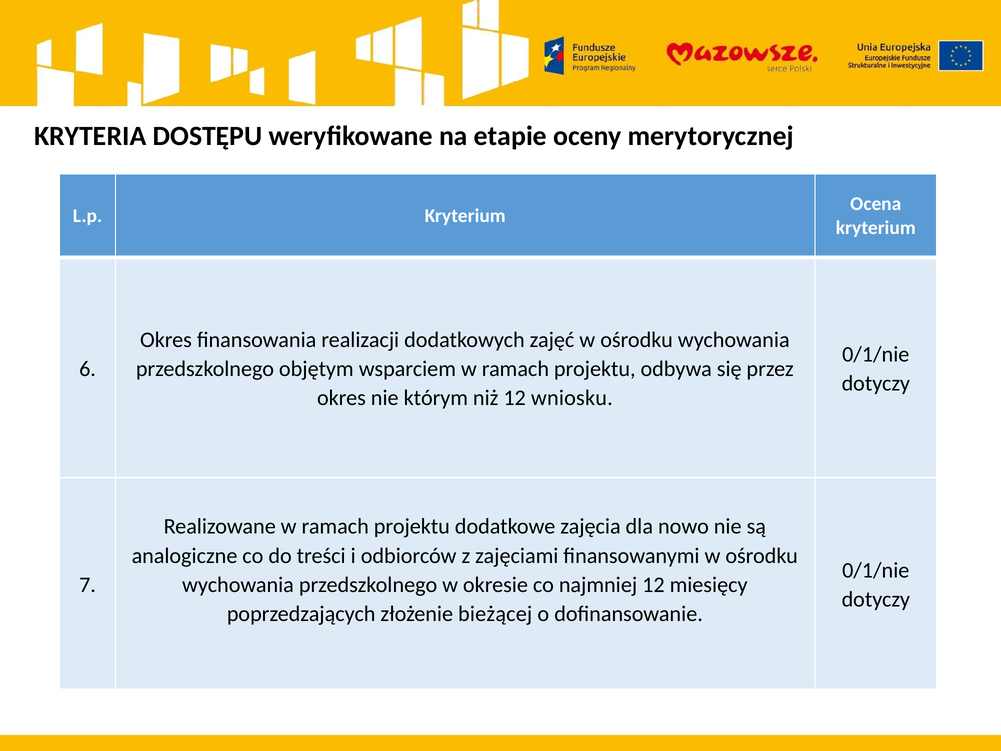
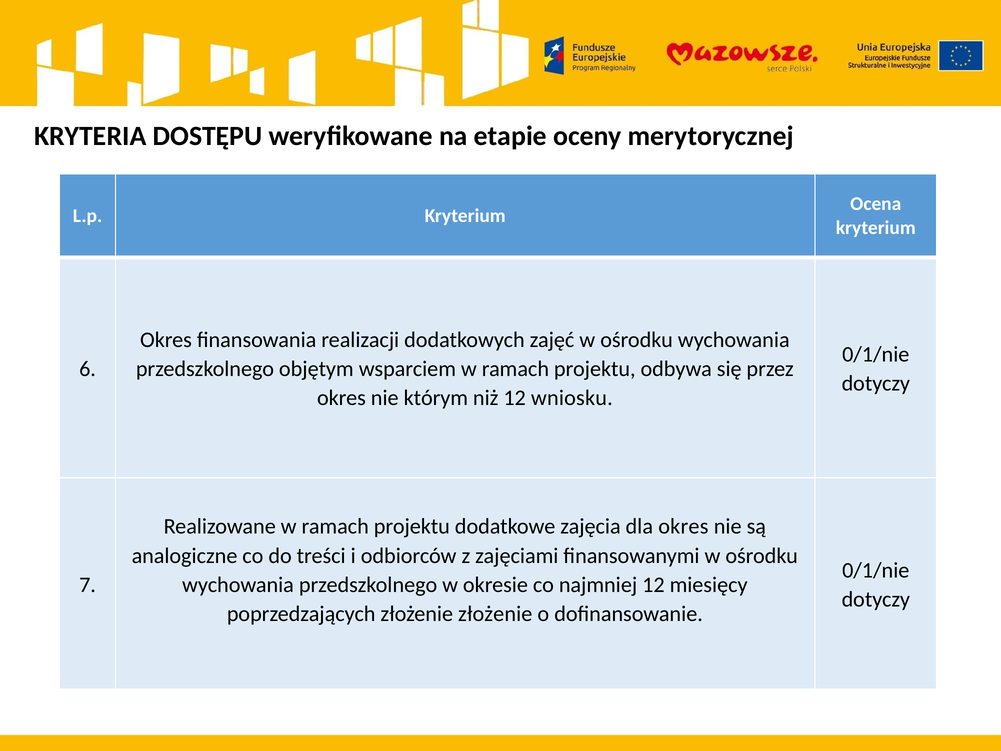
dla nowo: nowo -> okres
złożenie bieżącej: bieżącej -> złożenie
